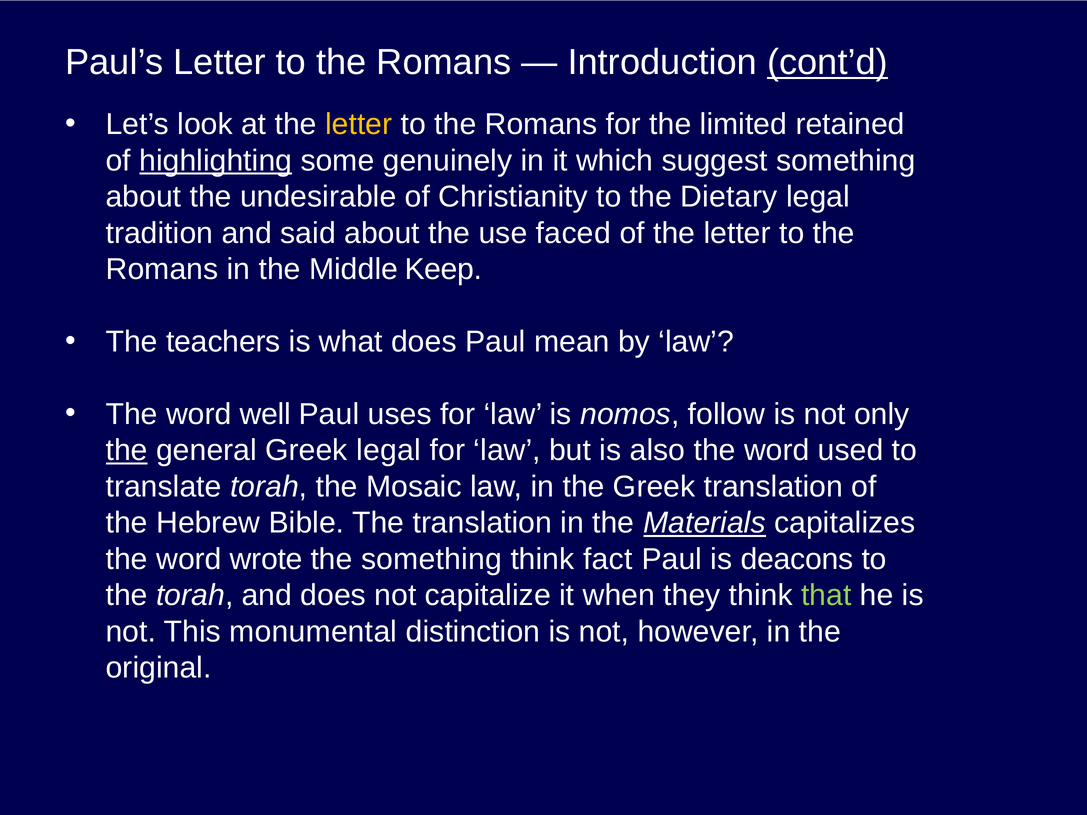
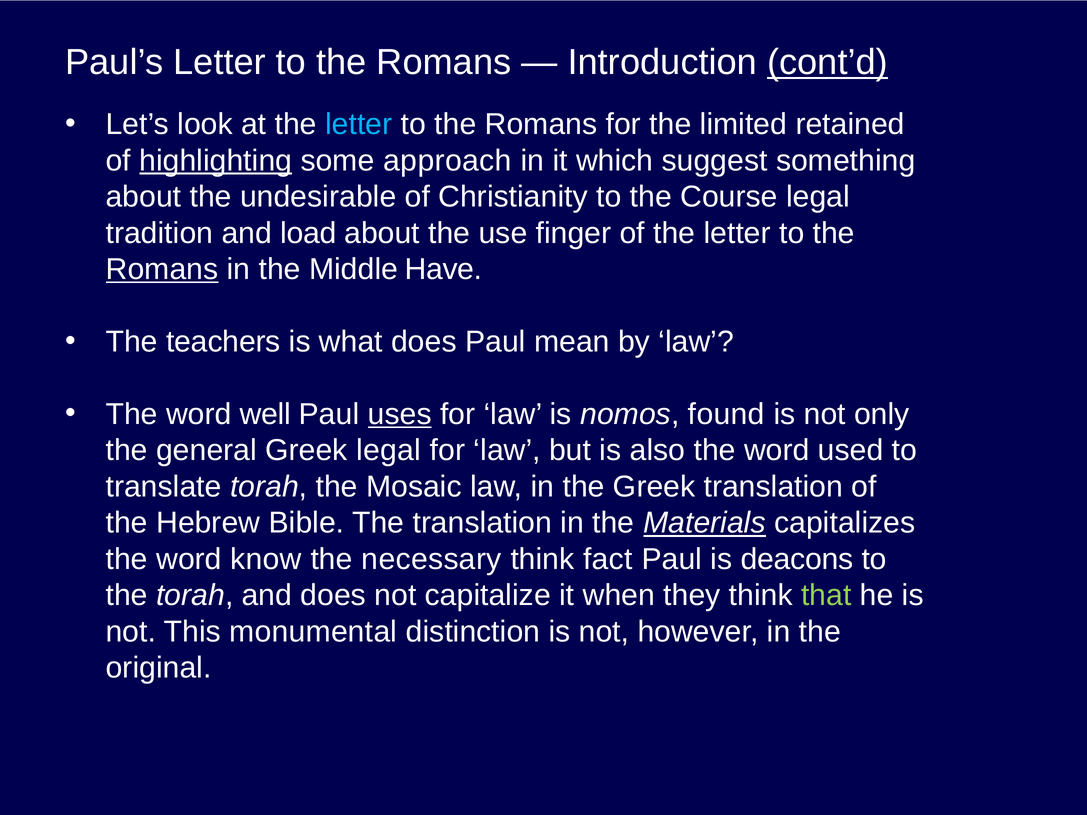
letter at (359, 124) colour: yellow -> light blue
genuinely: genuinely -> approach
Dietary: Dietary -> Course
said: said -> load
faced: faced -> finger
Romans at (162, 269) underline: none -> present
Keep: Keep -> Have
uses underline: none -> present
follow: follow -> found
the at (127, 451) underline: present -> none
wrote: wrote -> know
the something: something -> necessary
